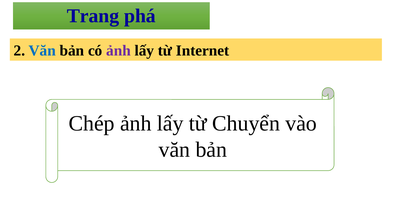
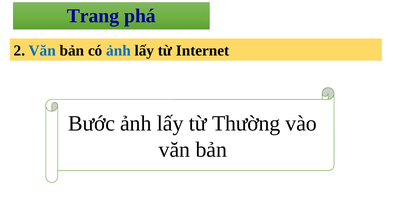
ảnh at (118, 51) colour: purple -> blue
Chép: Chép -> Bước
Chuyển: Chuyển -> Thường
